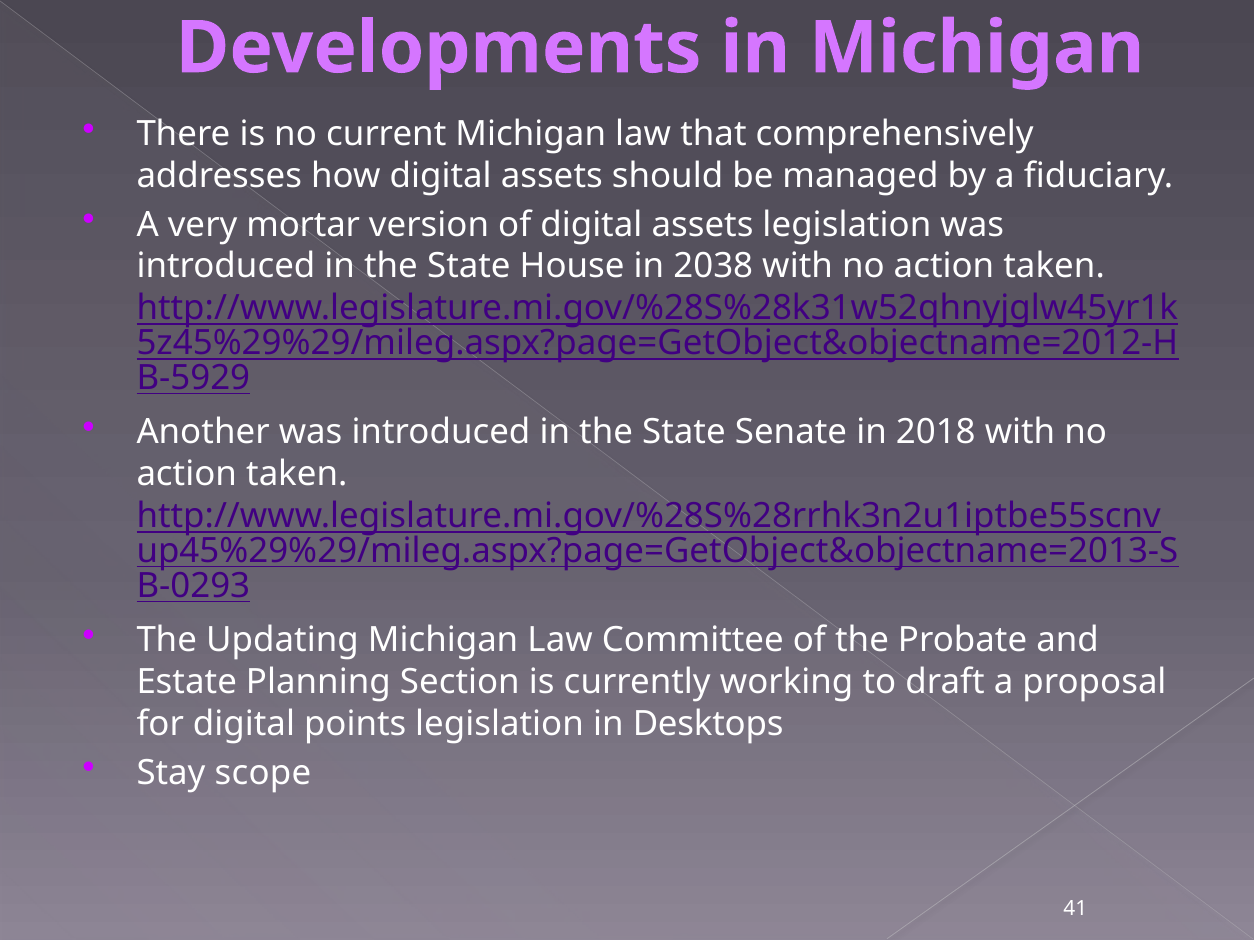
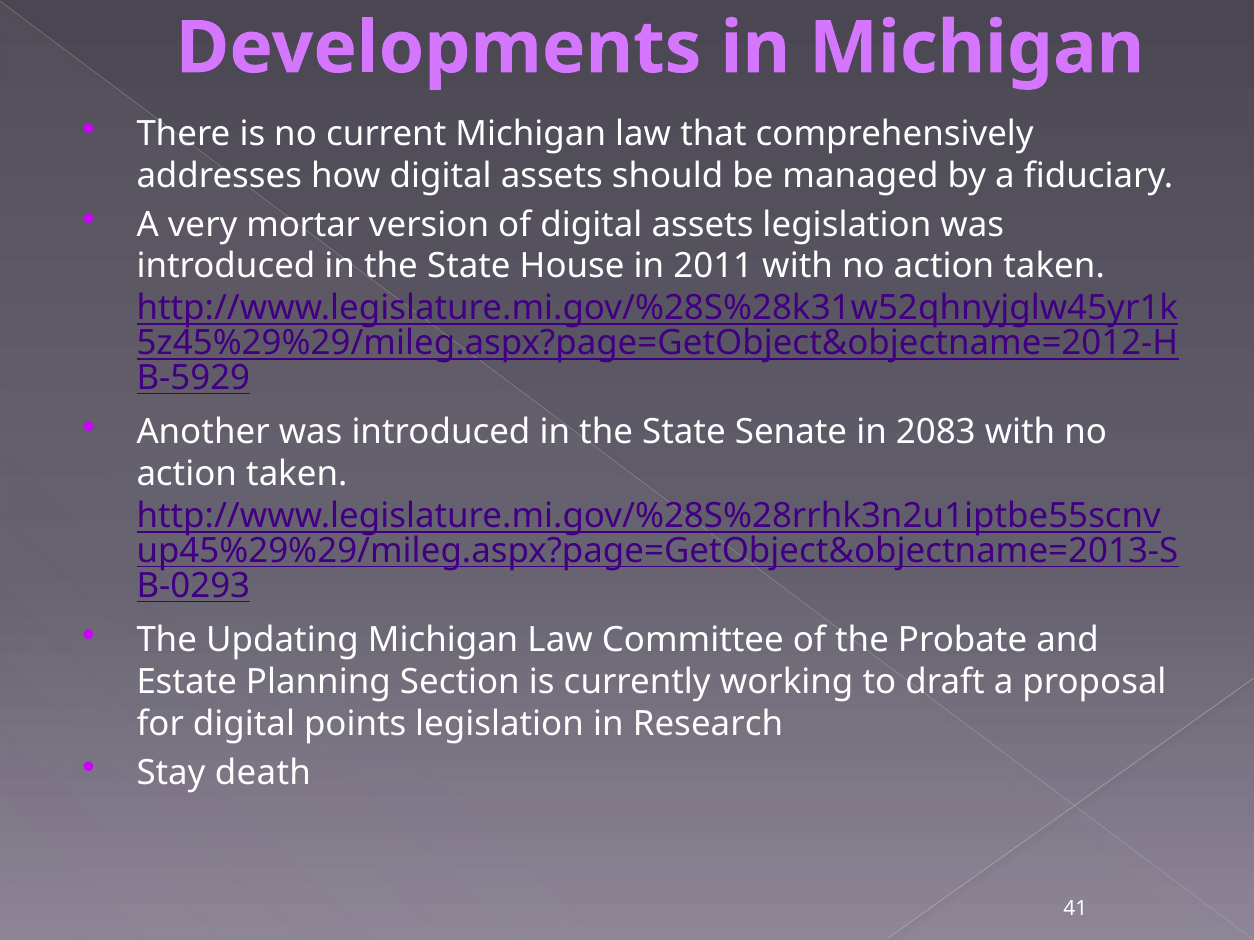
2038: 2038 -> 2011
2018: 2018 -> 2083
Desktops: Desktops -> Research
scope: scope -> death
